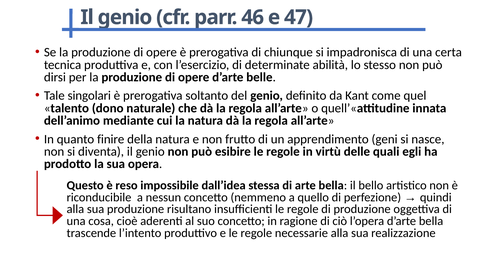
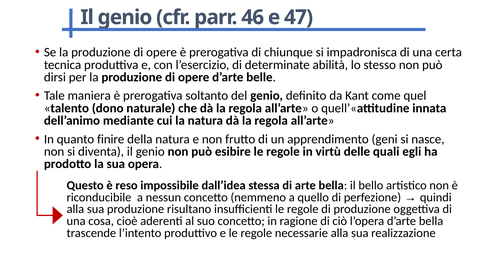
singolari: singolari -> maniera
